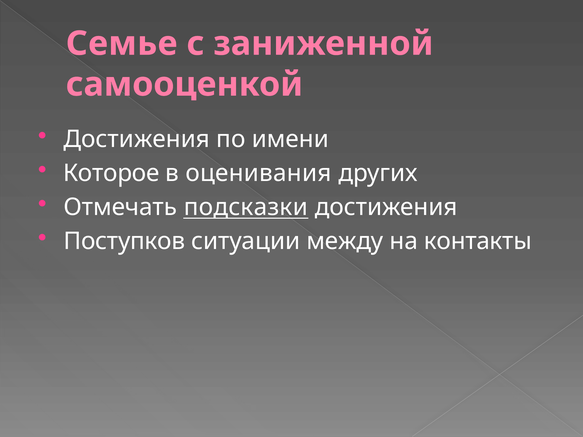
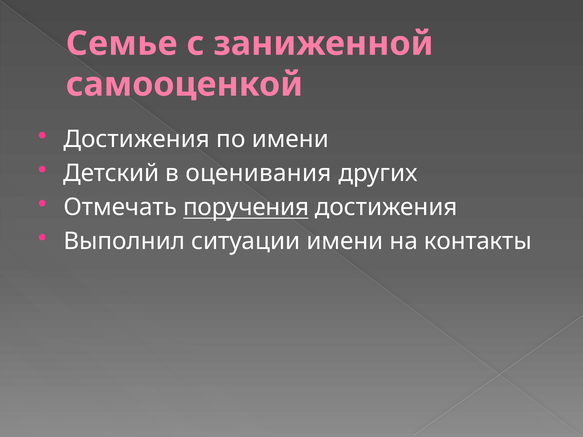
Которое: Которое -> Детский
подсказки: подсказки -> поручения
Поступков: Поступков -> Выполнил
ситуации между: между -> имени
